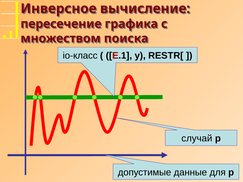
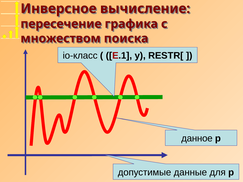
случай: случай -> данное
